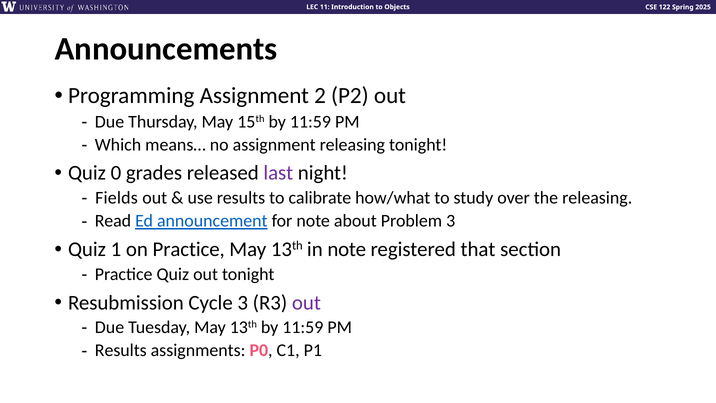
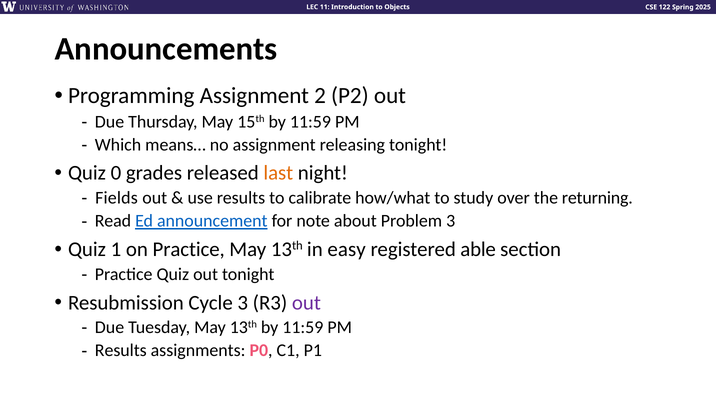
last colour: purple -> orange
the releasing: releasing -> returning
in note: note -> easy
that: that -> able
